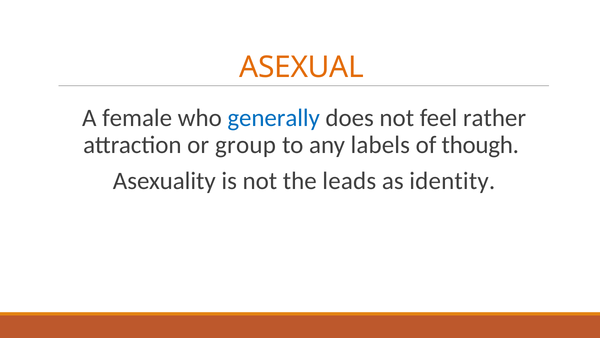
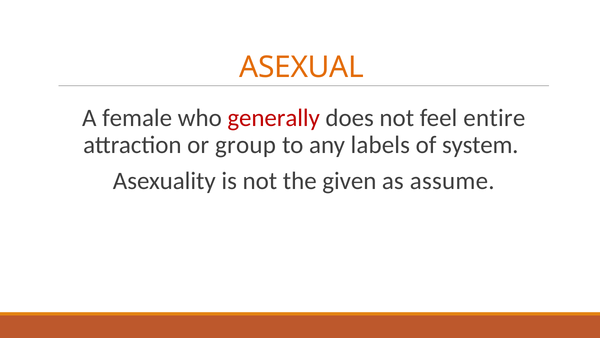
generally colour: blue -> red
rather: rather -> entire
though: though -> system
leads: leads -> given
identity: identity -> assume
